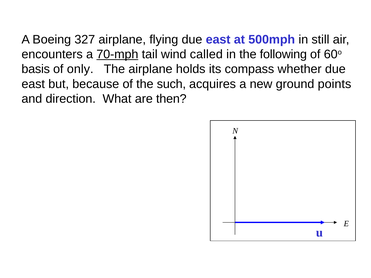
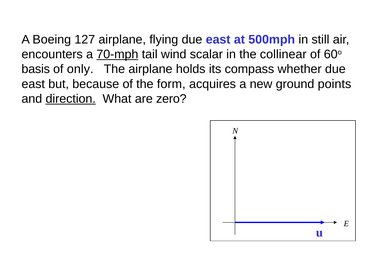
327: 327 -> 127
called: called -> scalar
following: following -> collinear
such: such -> form
direction underline: none -> present
then: then -> zero
